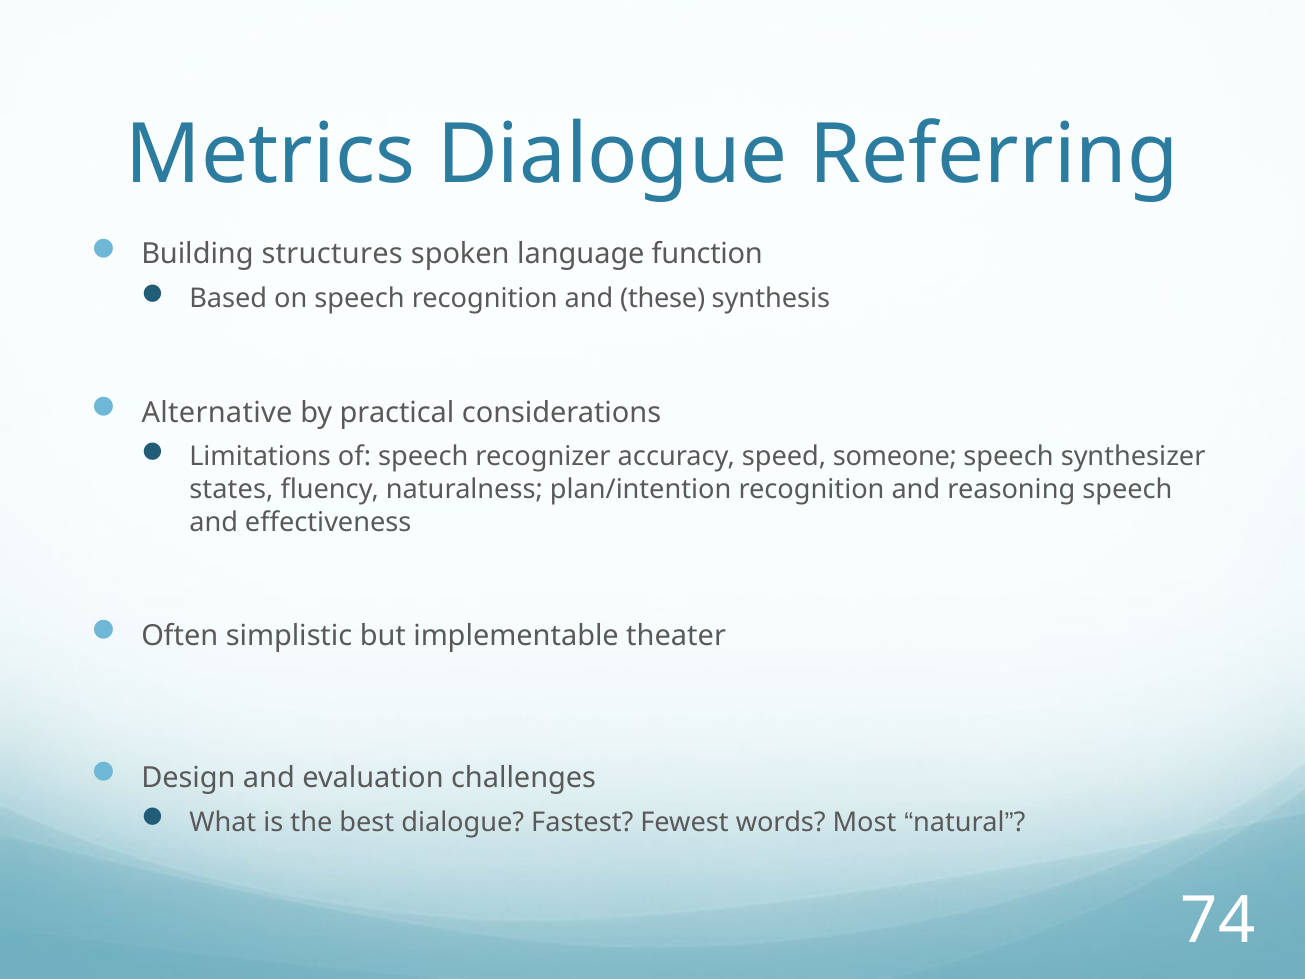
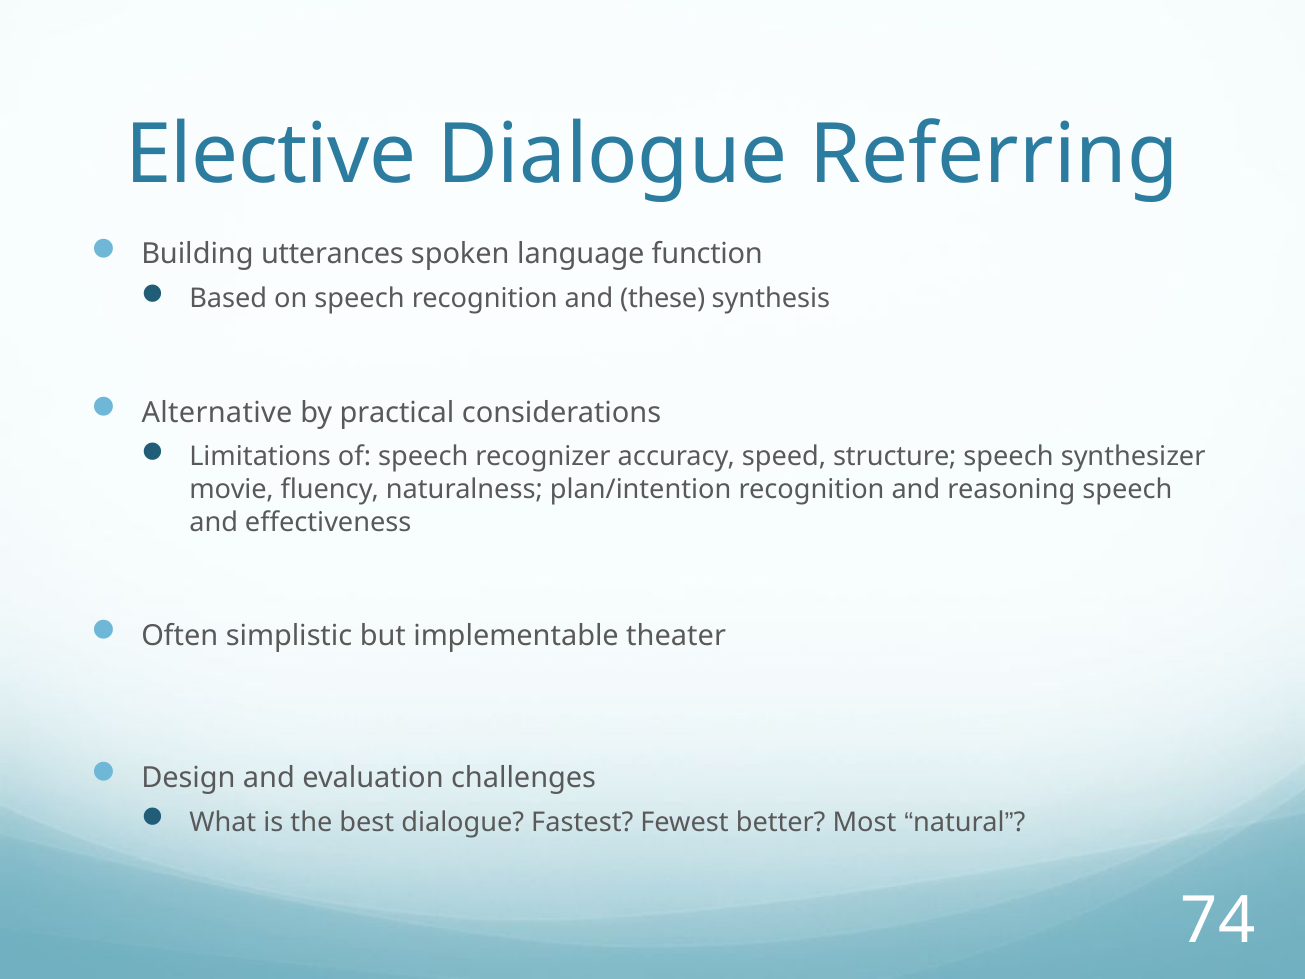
Metrics: Metrics -> Elective
structures: structures -> utterances
someone: someone -> structure
states: states -> movie
words: words -> better
